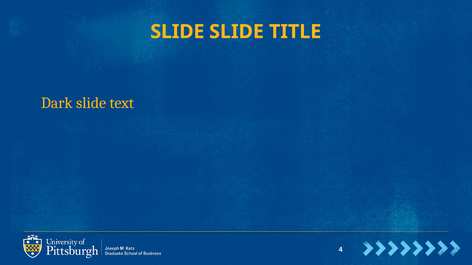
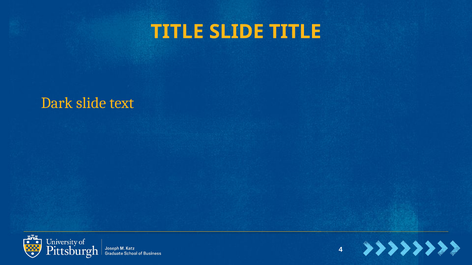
SLIDE at (177, 32): SLIDE -> TITLE
